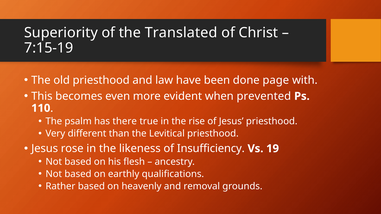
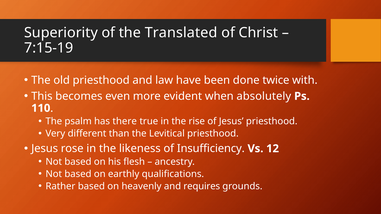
page: page -> twice
prevented: prevented -> absolutely
19: 19 -> 12
removal: removal -> requires
